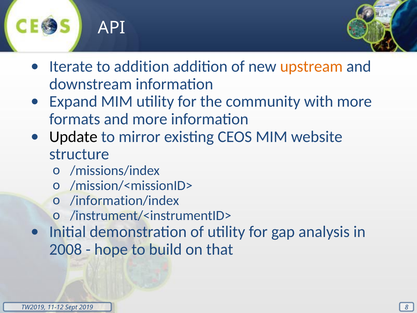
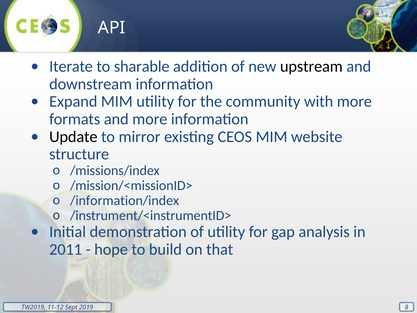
to addition: addition -> sharable
upstream colour: orange -> black
2008: 2008 -> 2011
